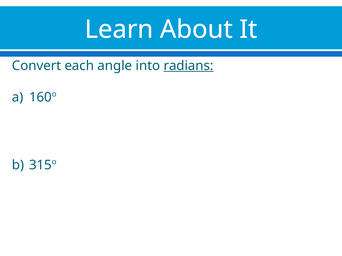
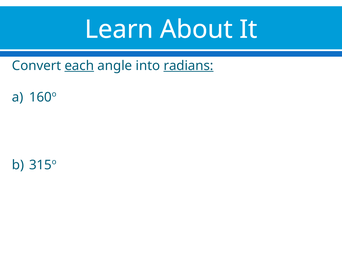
each underline: none -> present
